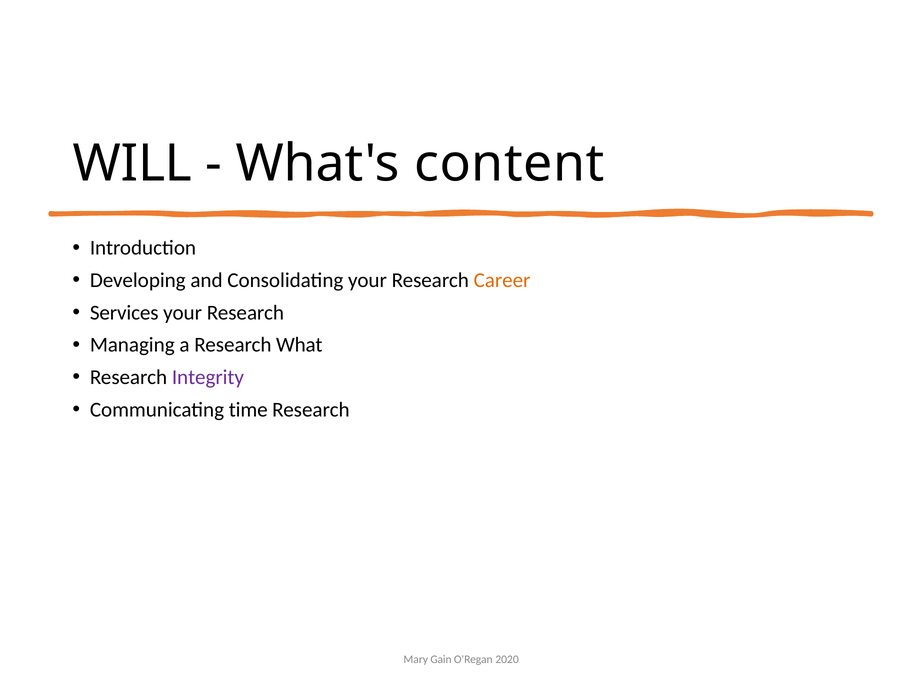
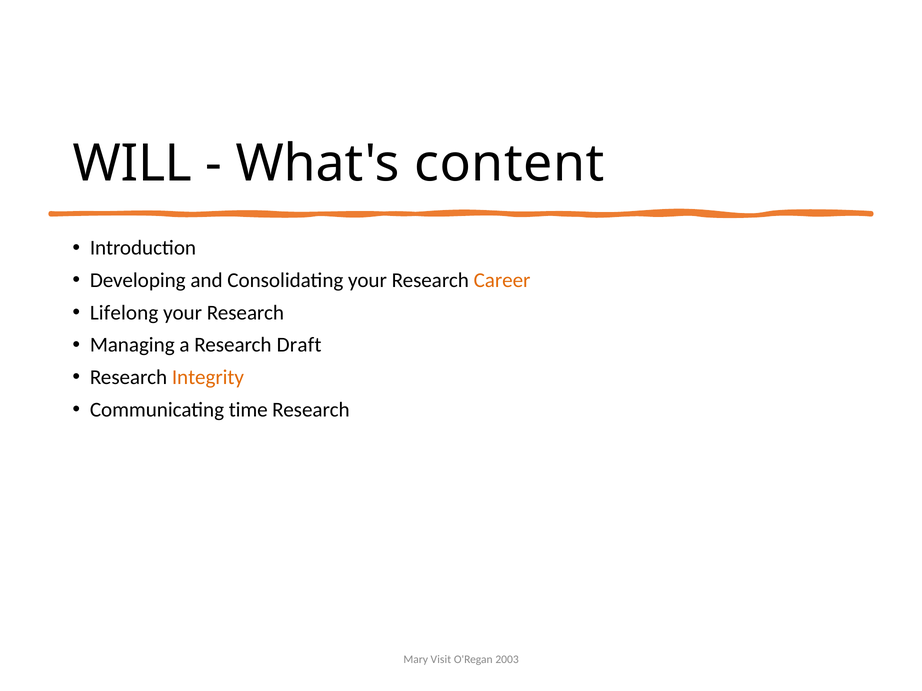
Services: Services -> Lifelong
What: What -> Draft
Integrity colour: purple -> orange
Gain: Gain -> Visit
2020: 2020 -> 2003
